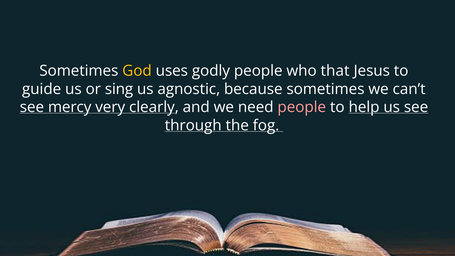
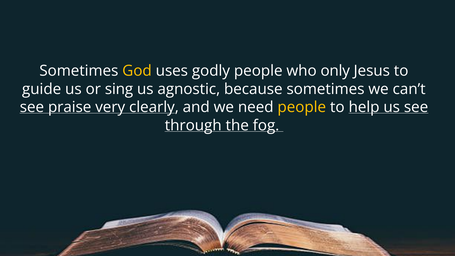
that: that -> only
mercy: mercy -> praise
people at (302, 107) colour: pink -> yellow
